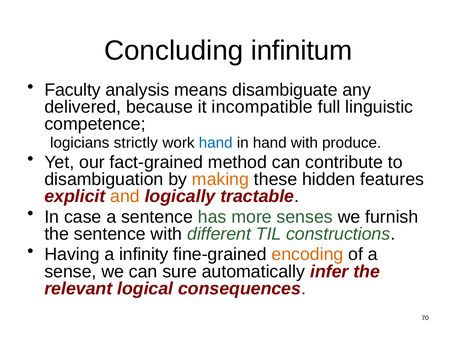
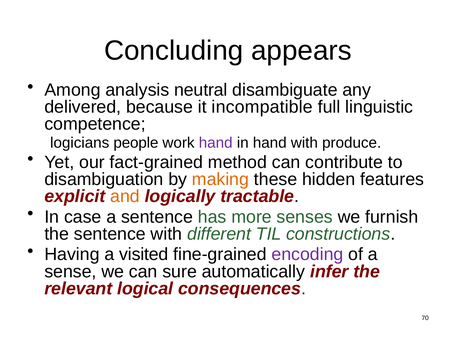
infinitum: infinitum -> appears
Faculty: Faculty -> Among
means: means -> neutral
strictly: strictly -> people
hand at (216, 143) colour: blue -> purple
infinity: infinity -> visited
encoding colour: orange -> purple
